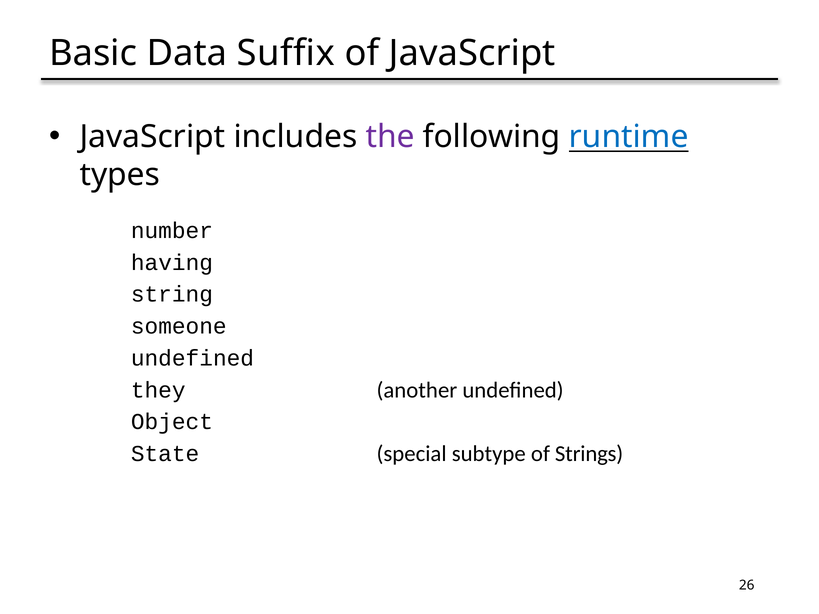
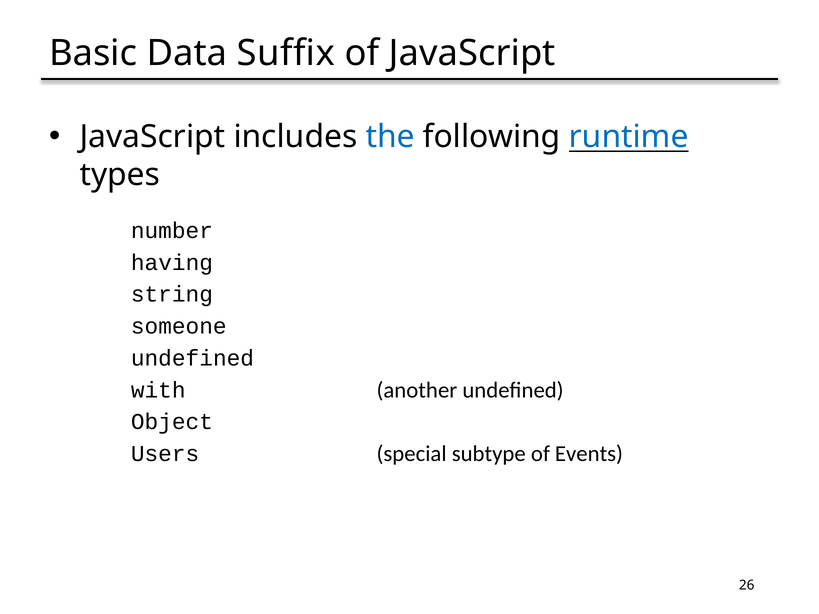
the colour: purple -> blue
they: they -> with
State: State -> Users
Strings: Strings -> Events
